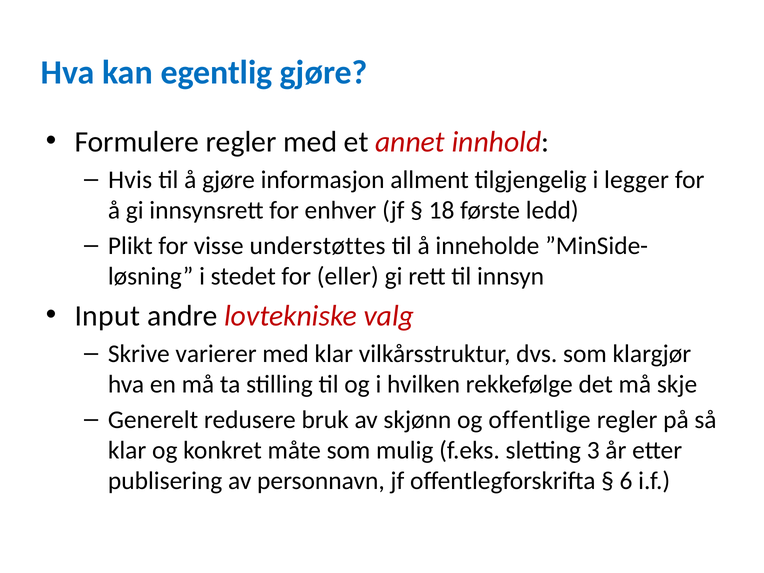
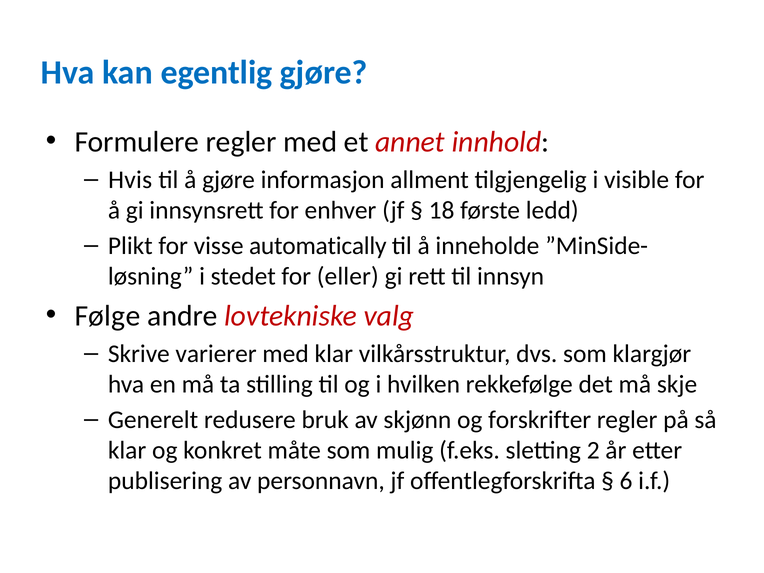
legger: legger -> visible
understøttes: understøttes -> automatically
Input: Input -> Følge
offentlige: offentlige -> forskrifter
3: 3 -> 2
